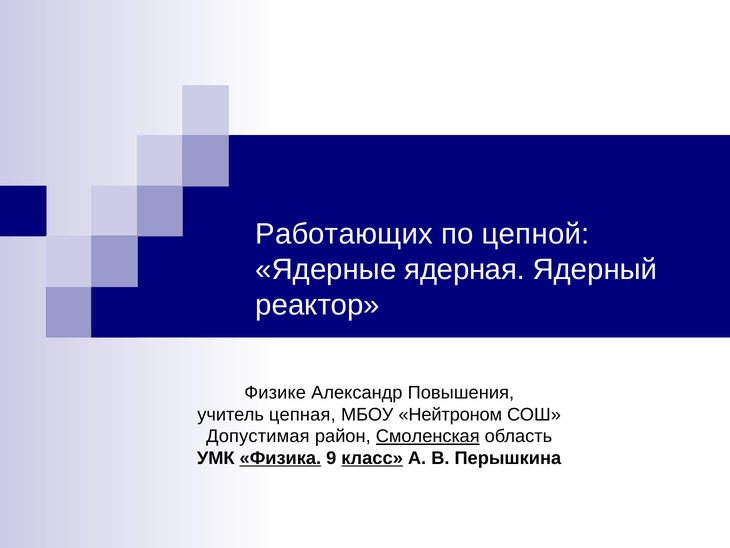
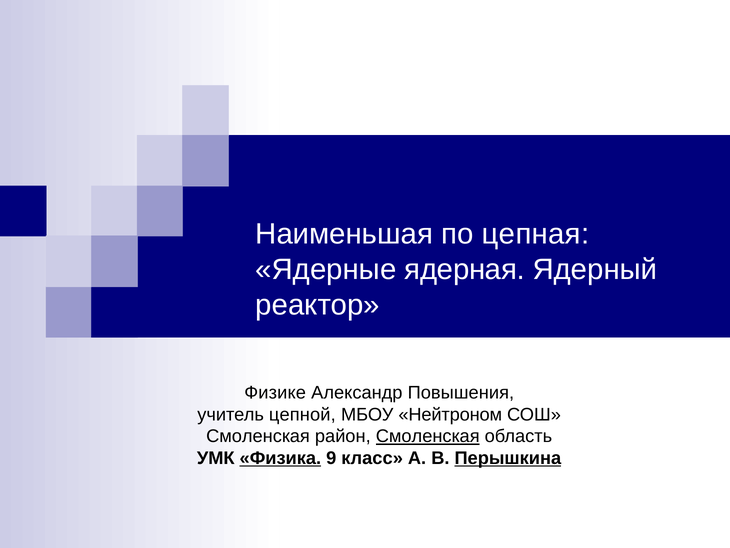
Работающих: Работающих -> Наименьшая
цепной: цепной -> цепная
цепная: цепная -> цепной
Допустимая at (258, 436): Допустимая -> Смоленская
класс underline: present -> none
Перышкина underline: none -> present
